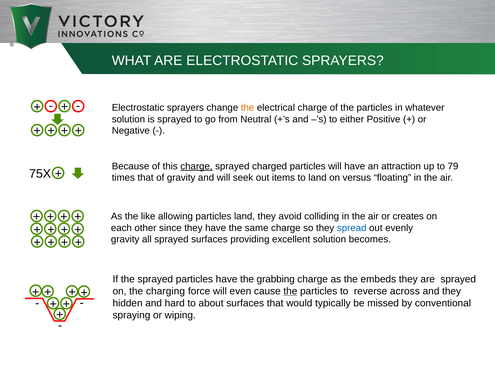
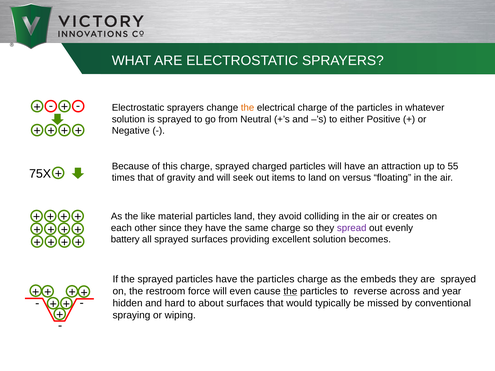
charge at (196, 166) underline: present -> none
79: 79 -> 55
allowing: allowing -> material
spread colour: blue -> purple
gravity at (125, 240): gravity -> battery
have the grabbing: grabbing -> particles
charging: charging -> restroom
and they: they -> year
